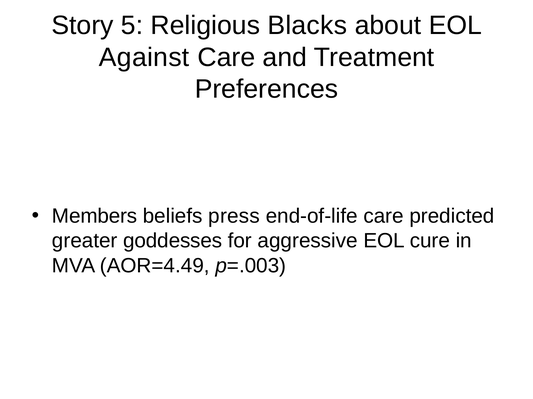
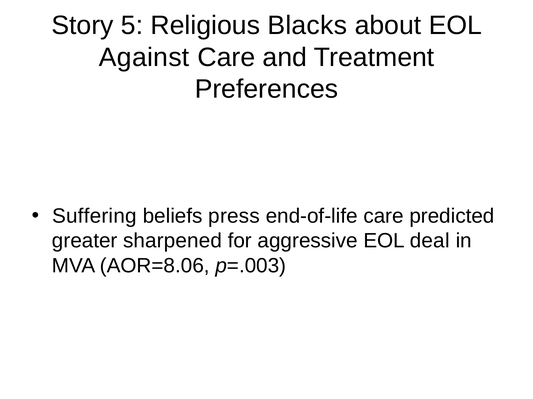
Members: Members -> Suffering
goddesses: goddesses -> sharpened
cure: cure -> deal
AOR=4.49: AOR=4.49 -> AOR=8.06
